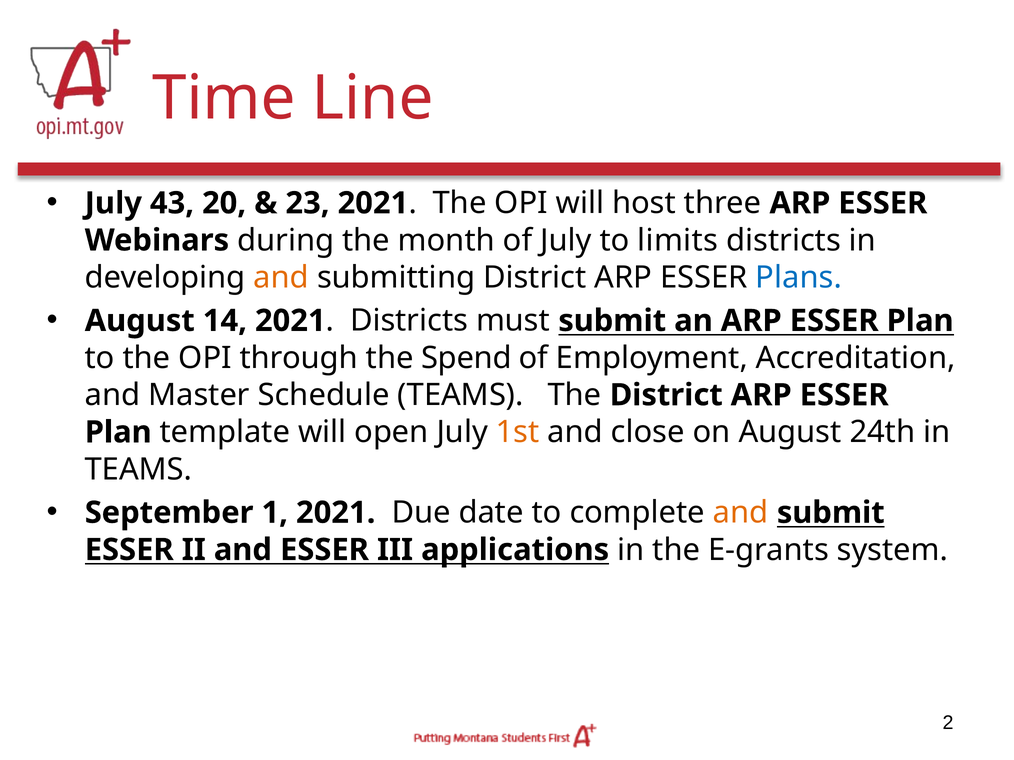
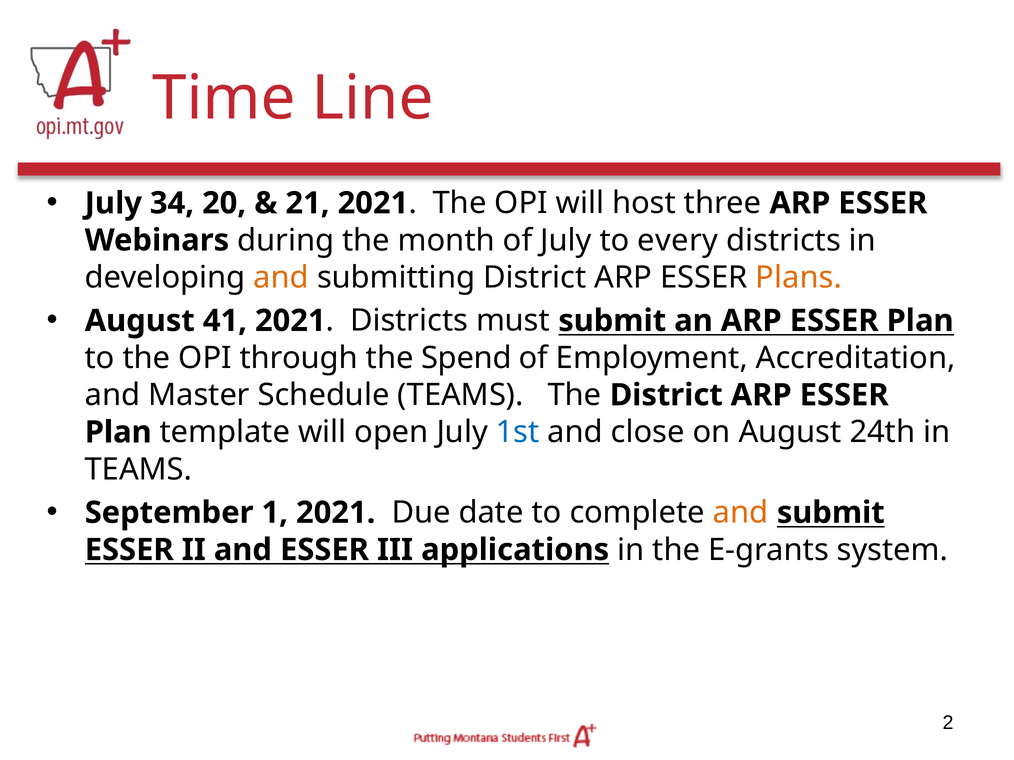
43: 43 -> 34
23: 23 -> 21
limits: limits -> every
Plans colour: blue -> orange
14: 14 -> 41
1st colour: orange -> blue
